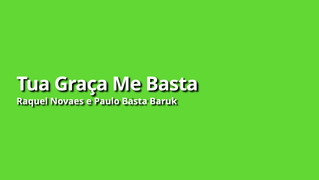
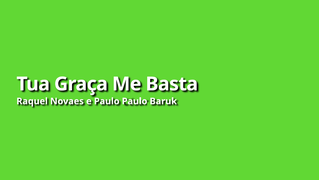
Paulo Basta: Basta -> Paulo
